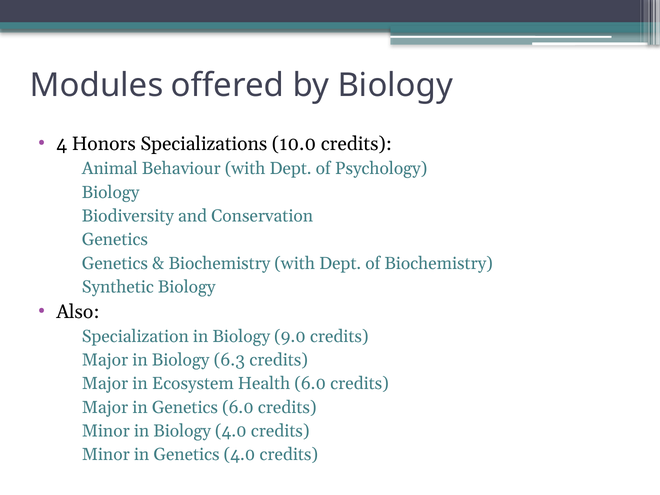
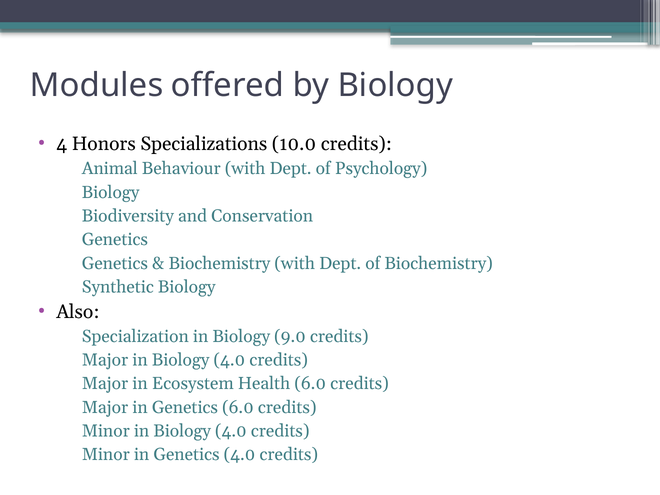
Major in Biology 6.3: 6.3 -> 4.0
